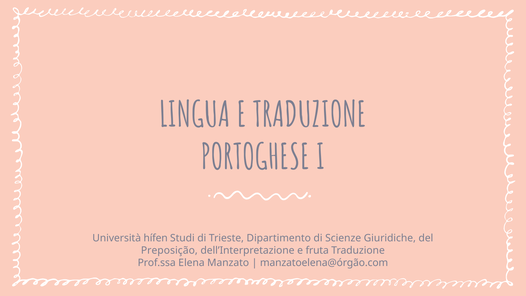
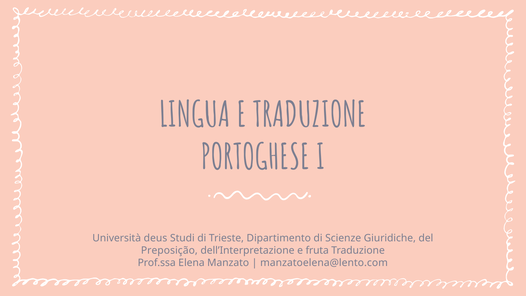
hífen: hífen -> deus
manzatoelena@órgão.com: manzatoelena@órgão.com -> manzatoelena@lento.com
